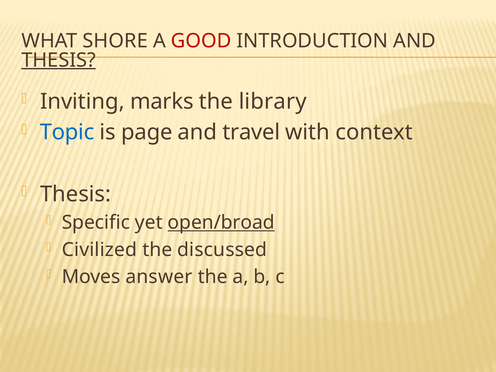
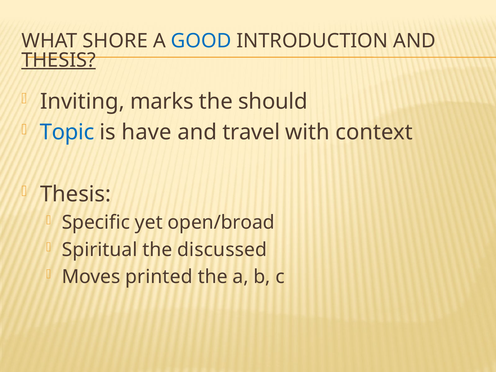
GOOD colour: red -> blue
library: library -> should
page: page -> have
open/broad underline: present -> none
Civilized: Civilized -> Spiritual
answer: answer -> printed
